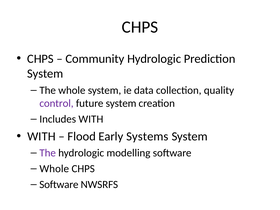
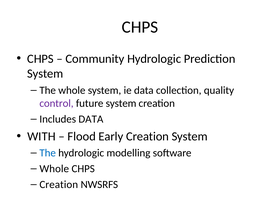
Includes WITH: WITH -> DATA
Early Systems: Systems -> Creation
The at (48, 153) colour: purple -> blue
Software at (59, 185): Software -> Creation
